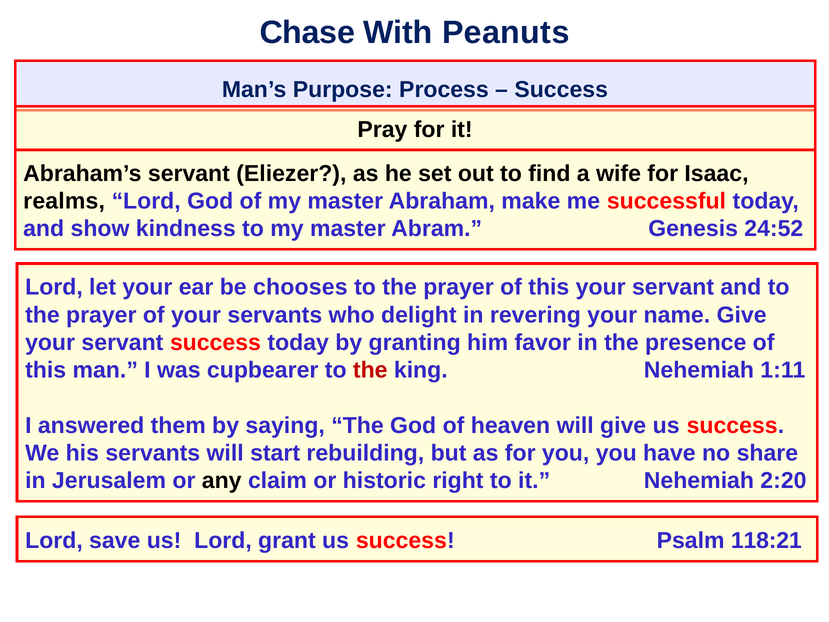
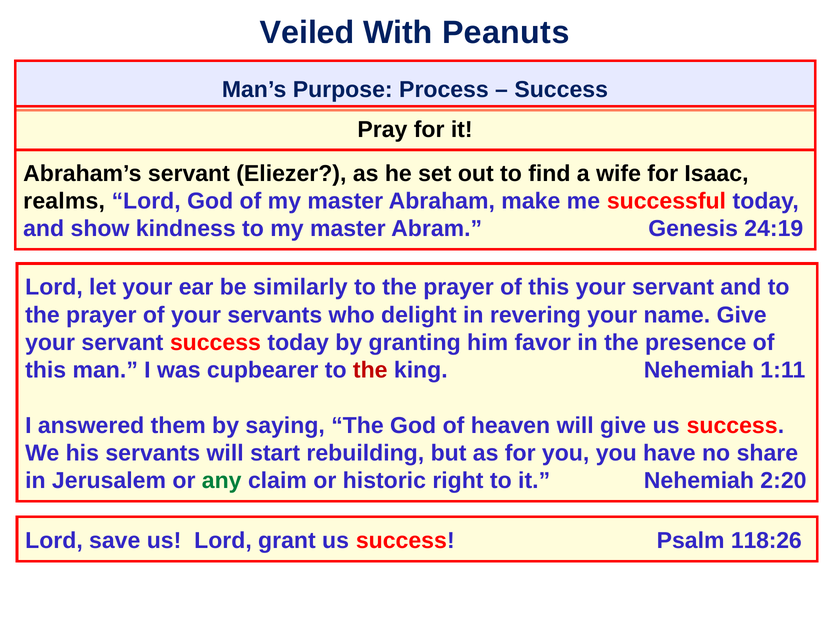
Chase: Chase -> Veiled
24:52: 24:52 -> 24:19
chooses: chooses -> similarly
any colour: black -> green
118:21: 118:21 -> 118:26
